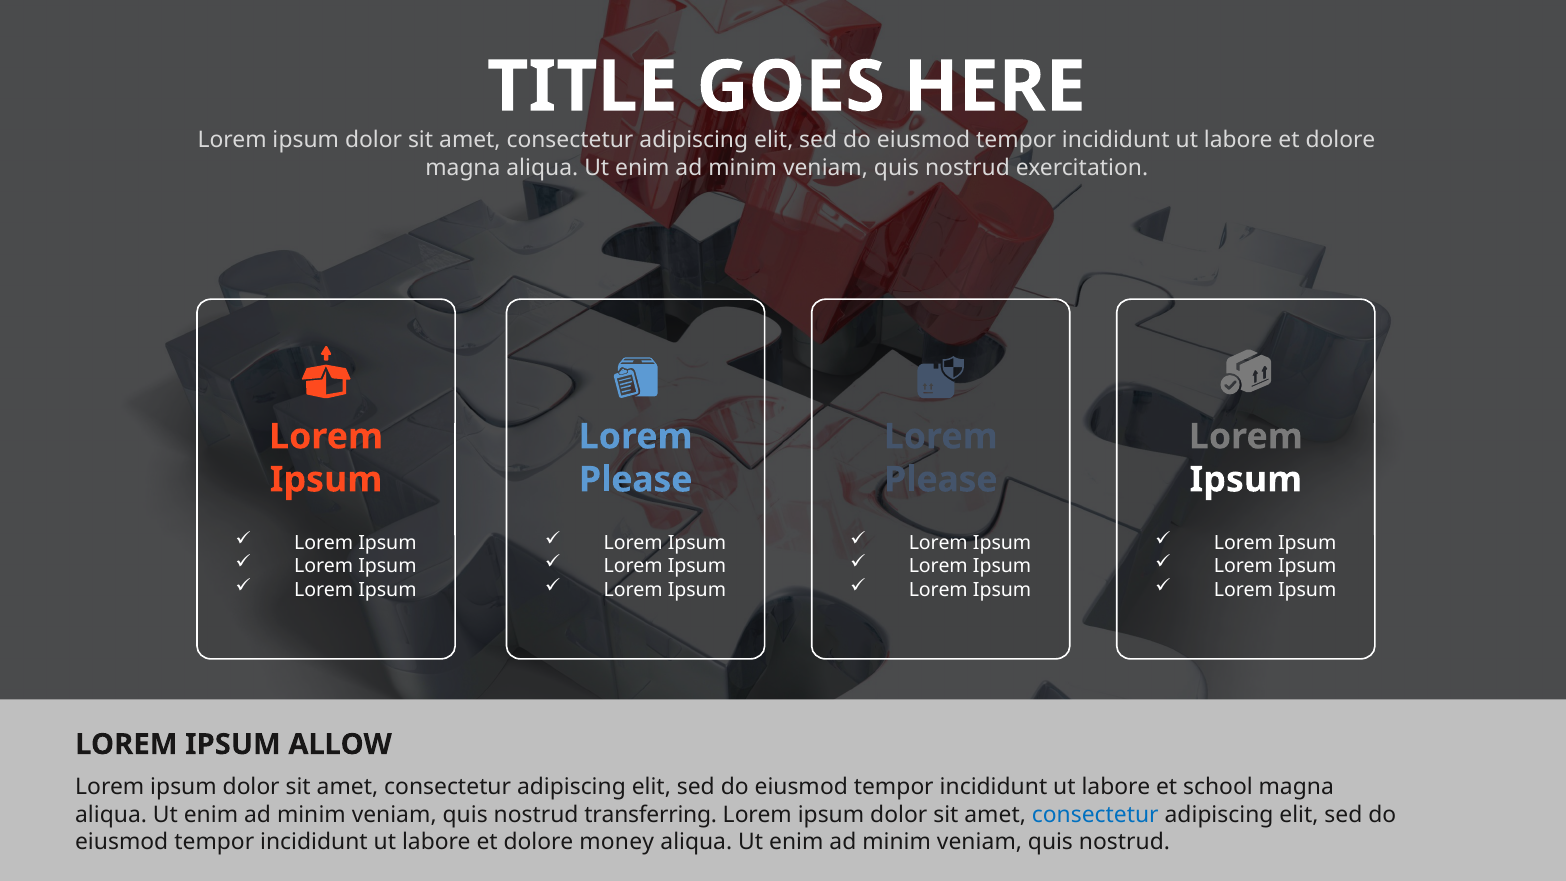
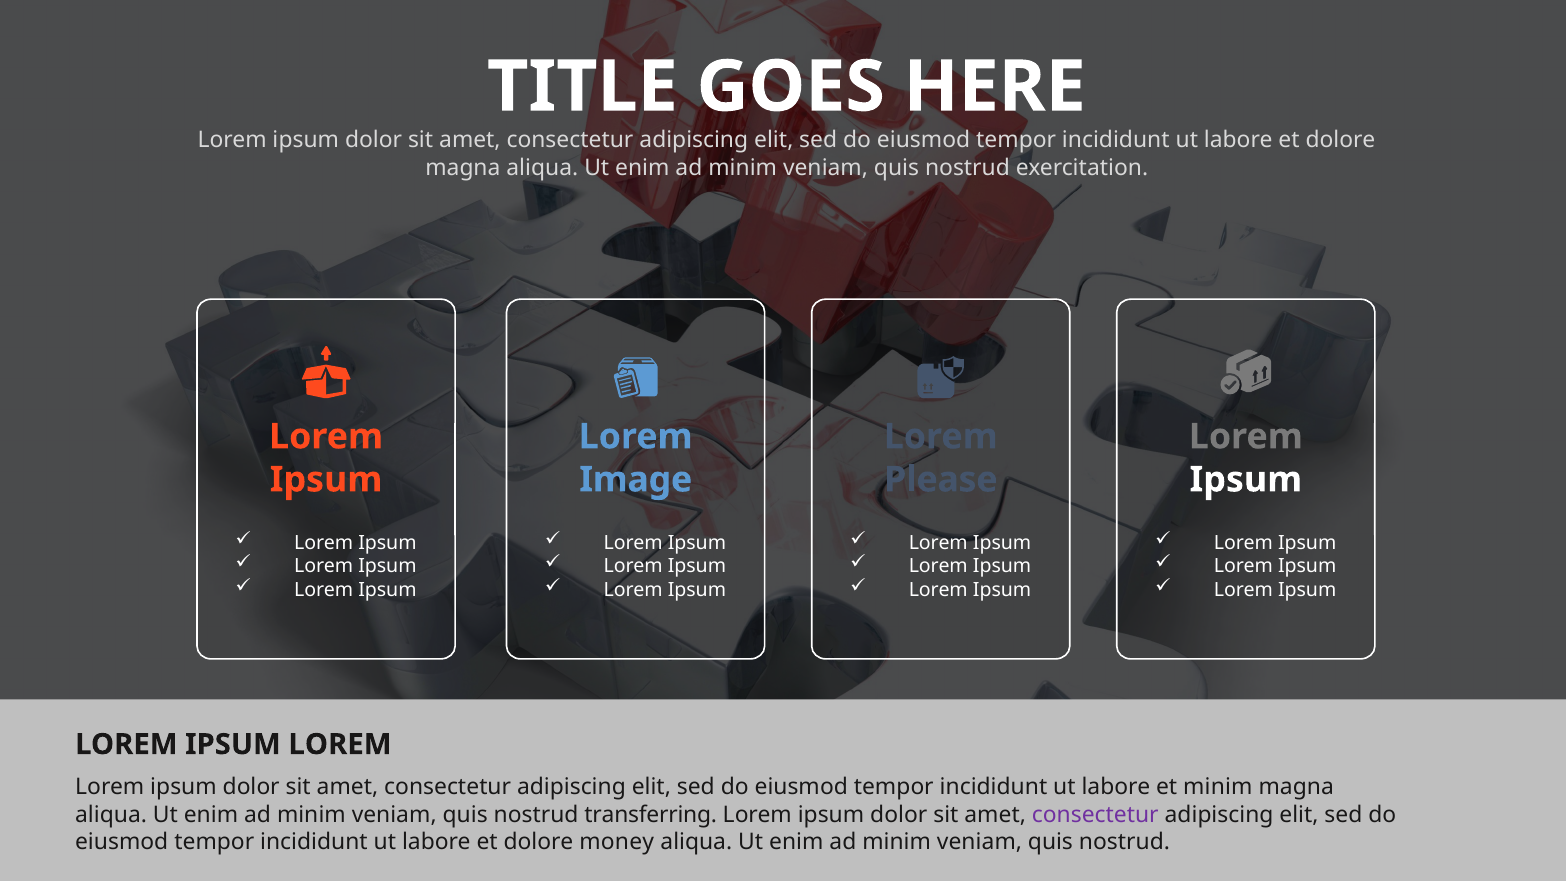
Please at (636, 480): Please -> Image
ALLOW at (340, 744): ALLOW -> LOREM
et school: school -> minim
consectetur at (1095, 814) colour: blue -> purple
